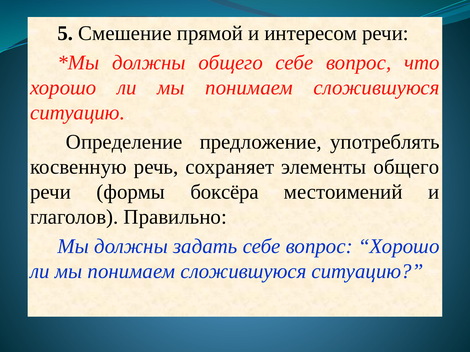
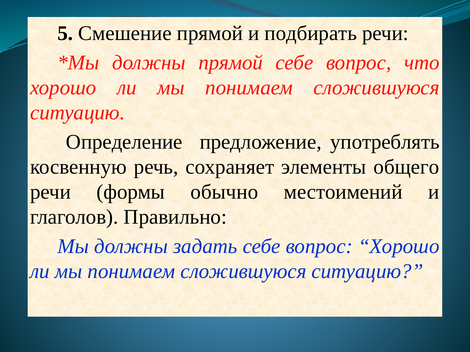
интересом: интересом -> подбирать
должны общего: общего -> прямой
боксёра: боксёра -> обычно
